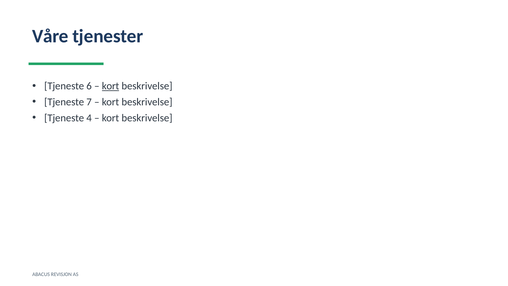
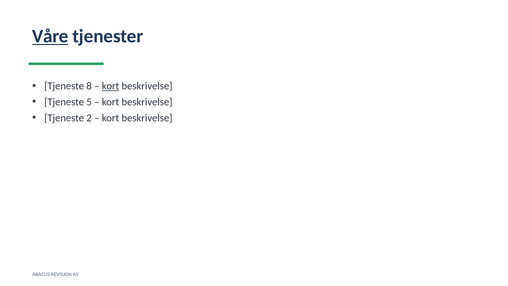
Våre underline: none -> present
6: 6 -> 8
7: 7 -> 5
4: 4 -> 2
